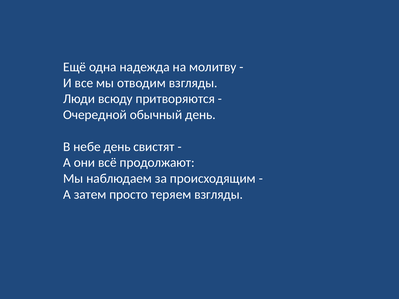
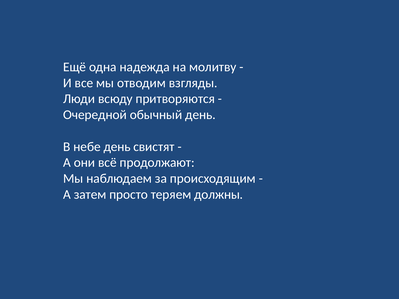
теряем взгляды: взгляды -> должны
